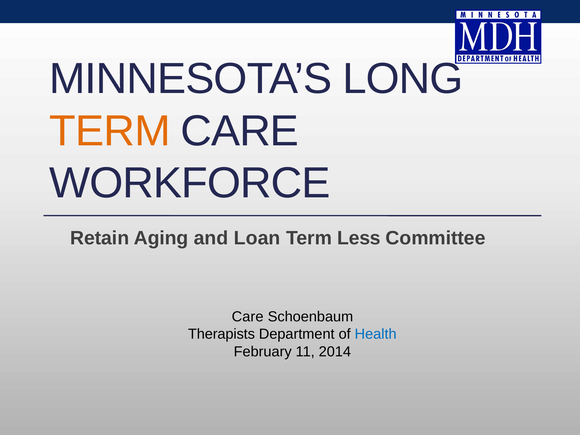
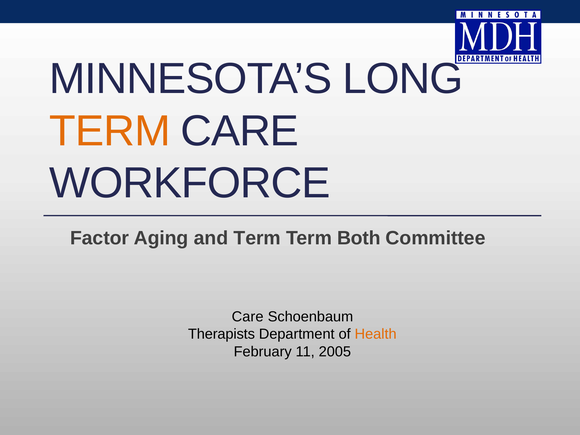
Retain: Retain -> Factor
and Loan: Loan -> Term
Less: Less -> Both
Health colour: blue -> orange
2014: 2014 -> 2005
